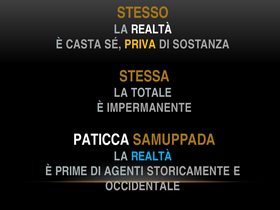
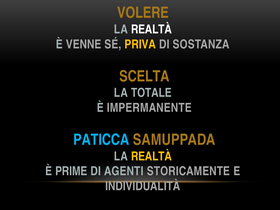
STESSO: STESSO -> VOLERE
CASTA: CASTA -> VENNE
STESSA: STESSA -> SCELTA
PATICCA colour: white -> light blue
REALTÀ at (151, 156) colour: light blue -> yellow
OCCIDENTALE: OCCIDENTALE -> INDIVIDUALITÀ
